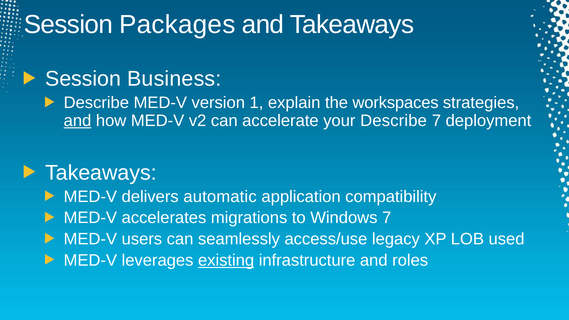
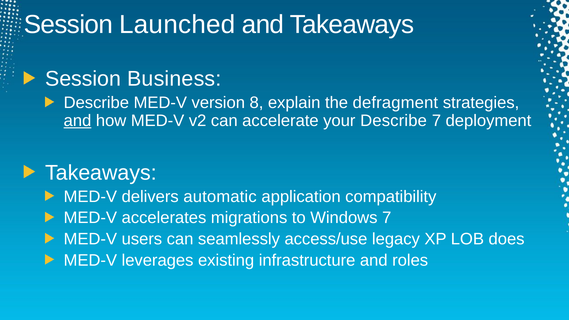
Packages: Packages -> Launched
1: 1 -> 8
workspaces: workspaces -> defragment
used: used -> does
existing underline: present -> none
